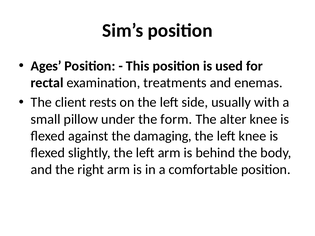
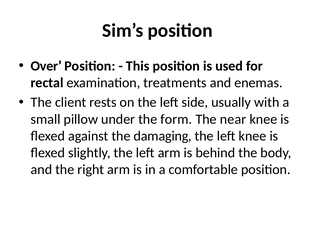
Ages: Ages -> Over
alter: alter -> near
